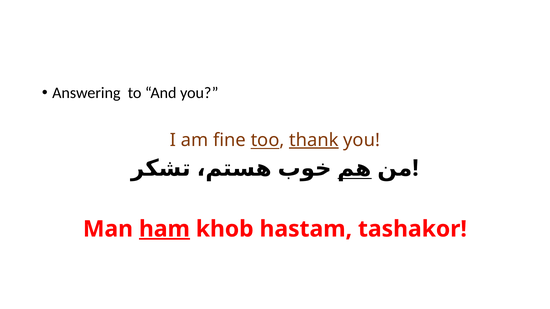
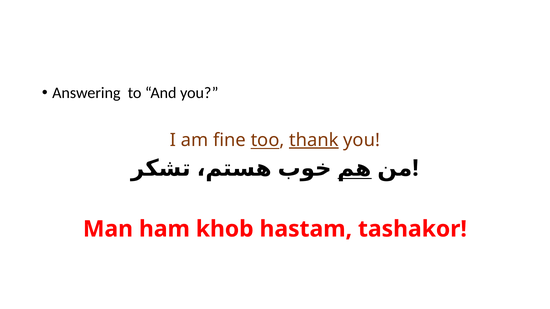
ham underline: present -> none
